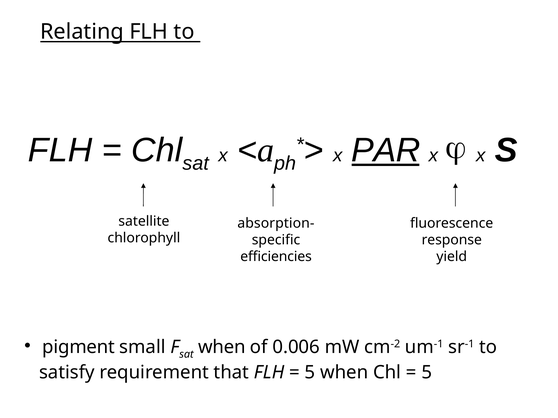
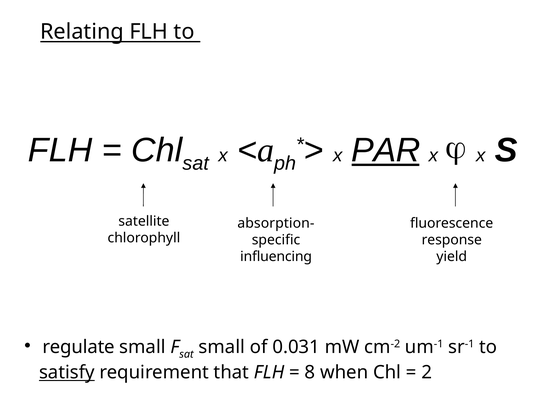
efficiencies: efficiencies -> influencing
pigment: pigment -> regulate
when at (222, 347): when -> small
0.006: 0.006 -> 0.031
satisfy underline: none -> present
5 at (310, 373): 5 -> 8
5 at (427, 373): 5 -> 2
